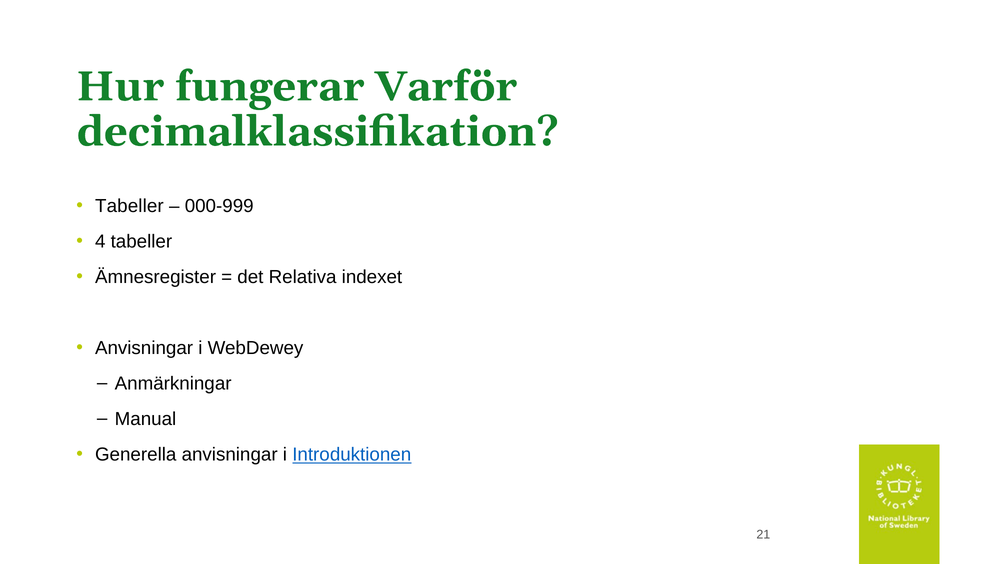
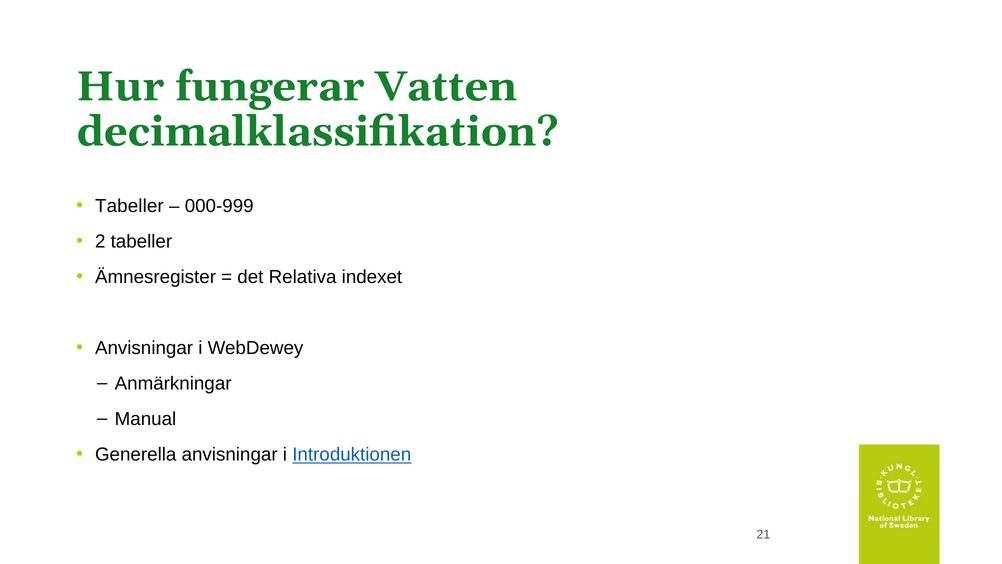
Varför: Varför -> Vatten
4: 4 -> 2
